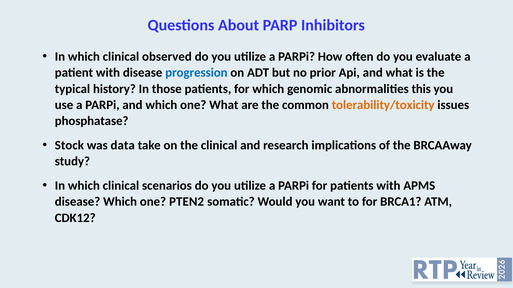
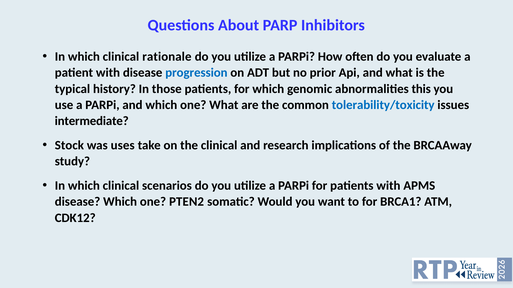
observed: observed -> rationale
tolerability/toxicity colour: orange -> blue
phosphatase: phosphatase -> intermediate
data: data -> uses
